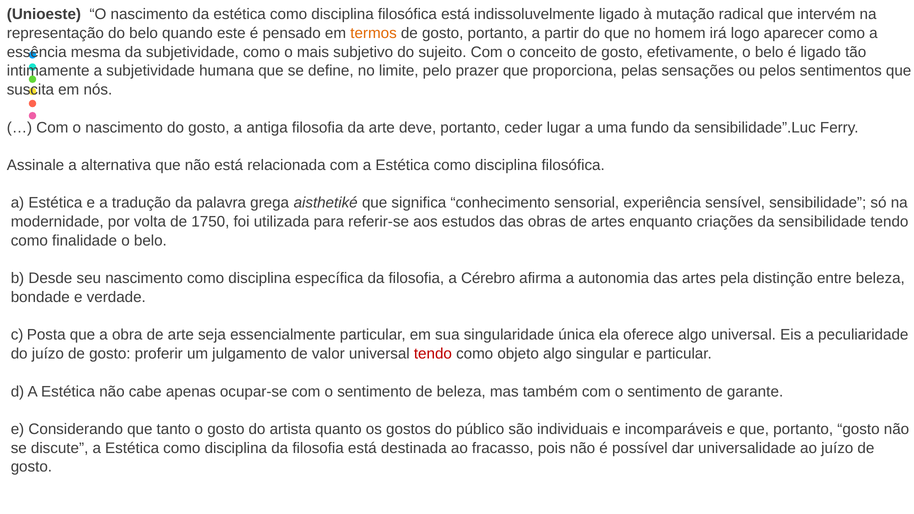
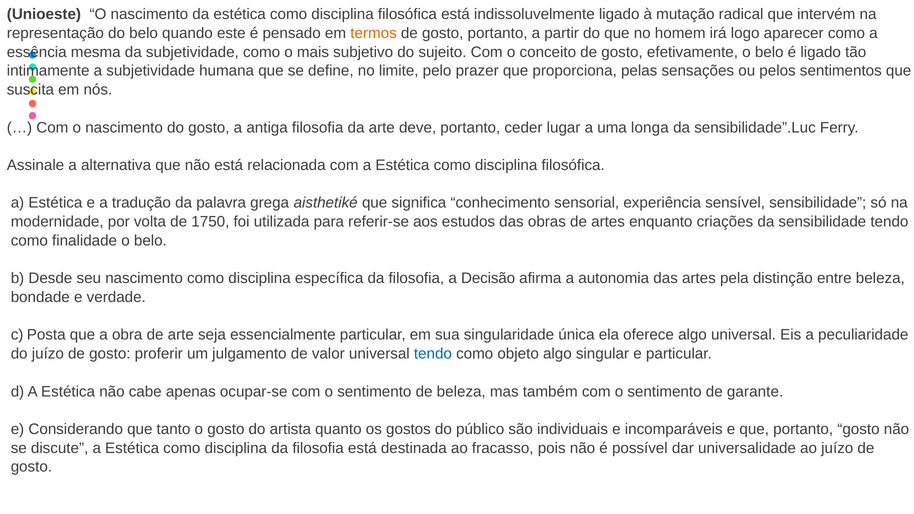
fundo: fundo -> longa
Cérebro: Cérebro -> Decisão
tendo at (433, 354) colour: red -> blue
